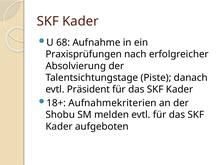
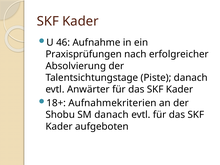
68: 68 -> 46
Präsident: Präsident -> Anwärter
SM melden: melden -> danach
